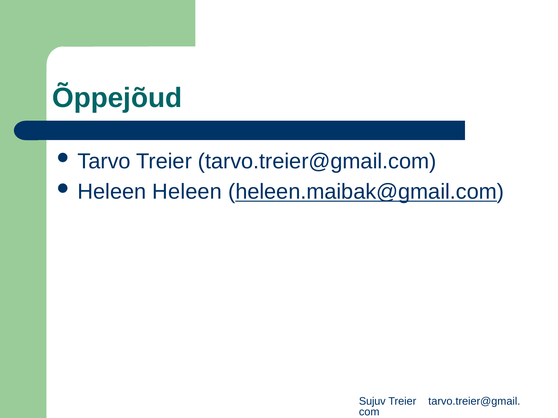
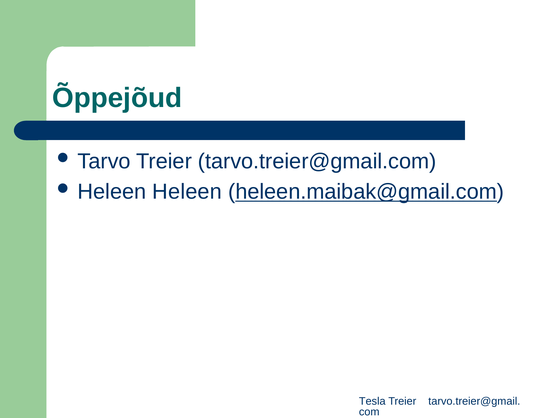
Sujuv: Sujuv -> Tesla
